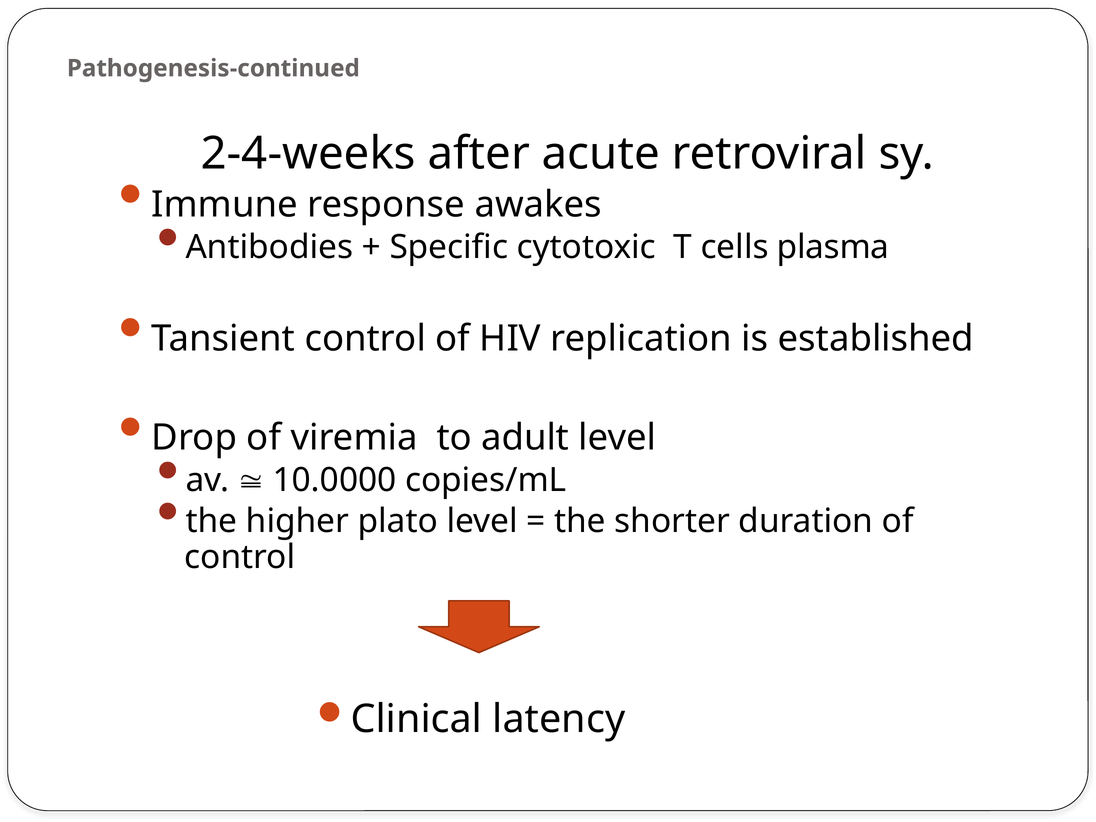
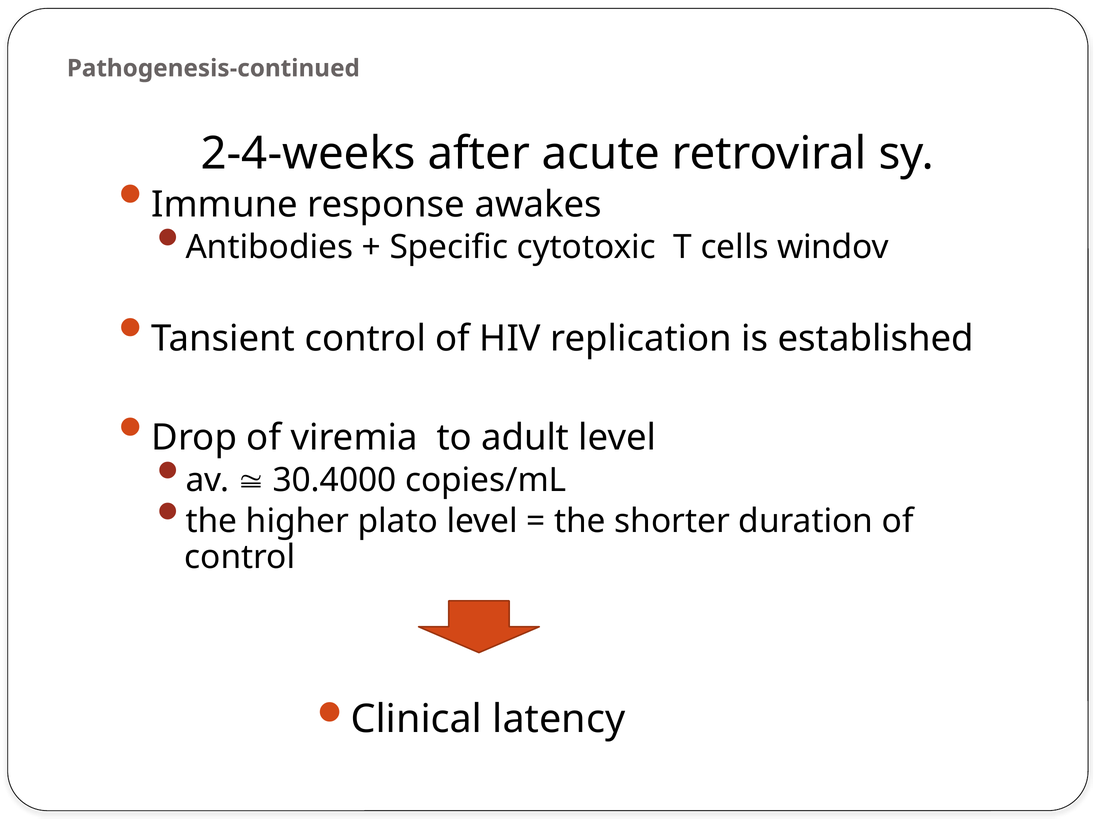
plasma: plasma -> windov
10.0000: 10.0000 -> 30.4000
